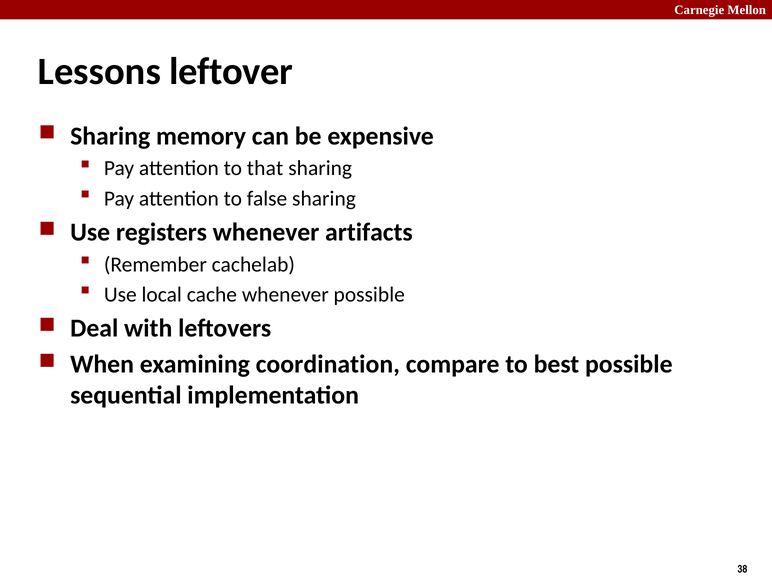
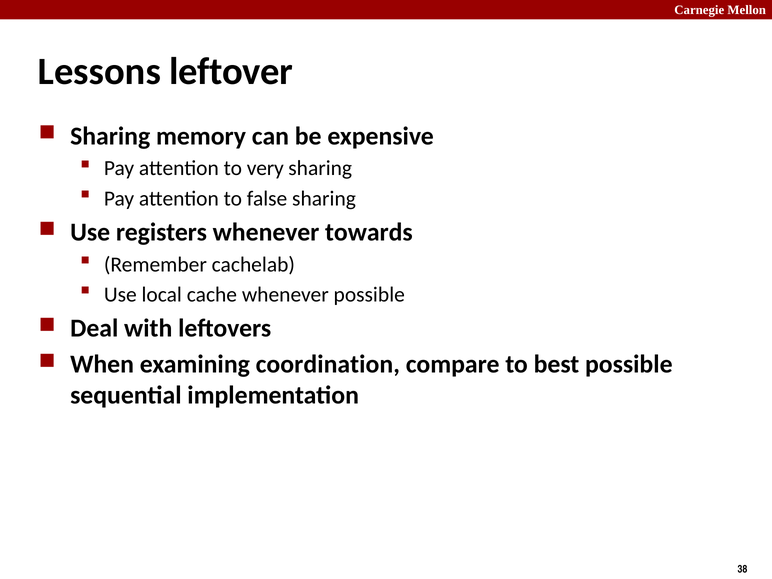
that: that -> very
artifacts: artifacts -> towards
